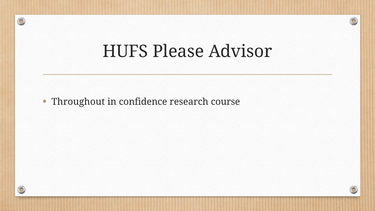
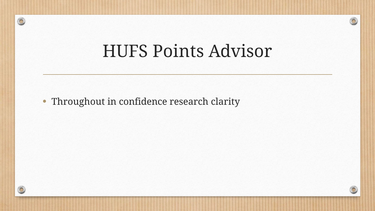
Please: Please -> Points
course: course -> clarity
